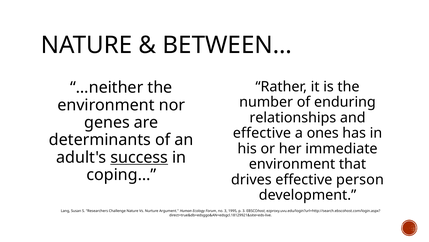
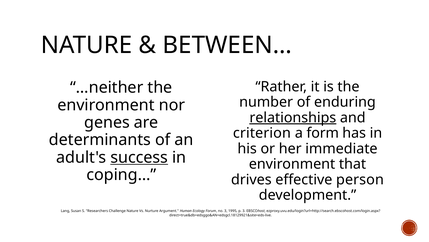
relationships underline: none -> present
effective at (262, 133): effective -> criterion
ones: ones -> form
